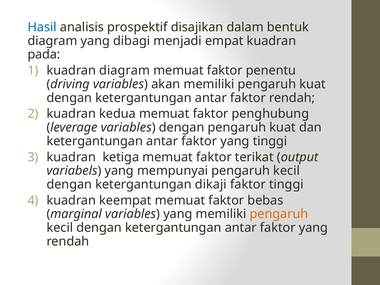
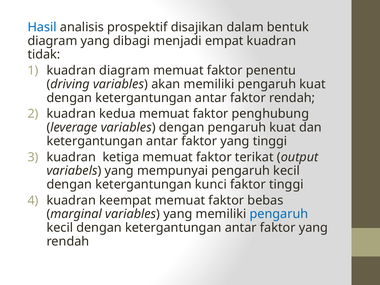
pada: pada -> tidak
dikaji: dikaji -> kunci
pengaruh at (279, 214) colour: orange -> blue
